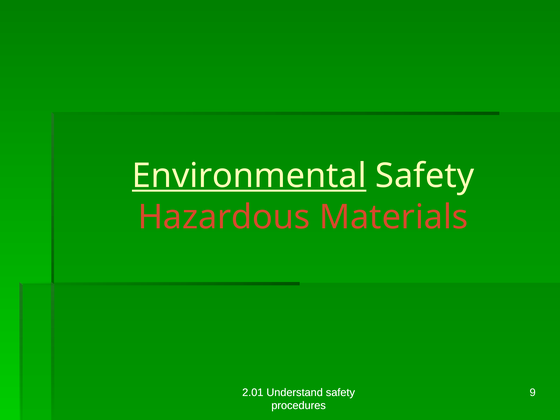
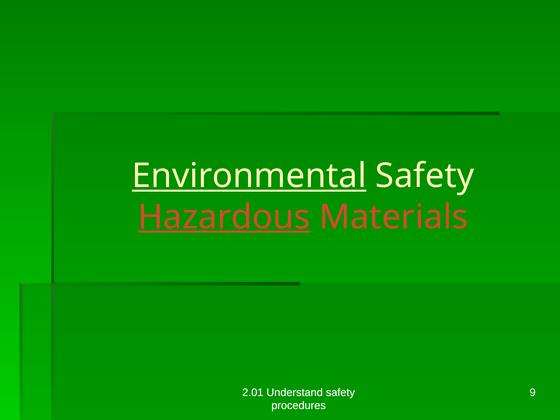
Hazardous underline: none -> present
